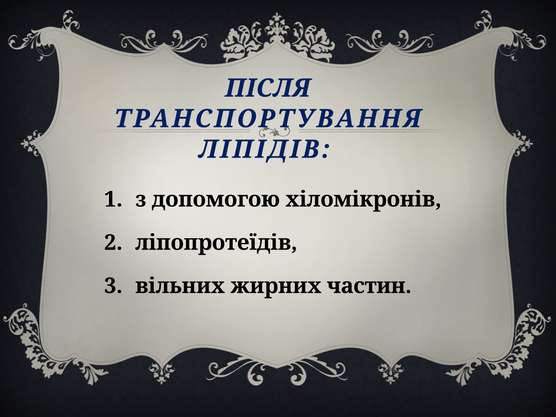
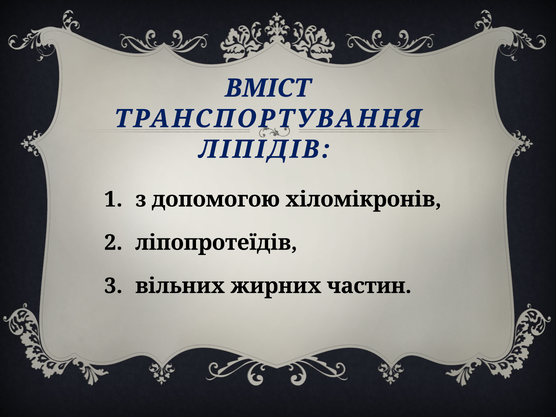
ПІСЛЯ: ПІСЛЯ -> ВМІСТ
